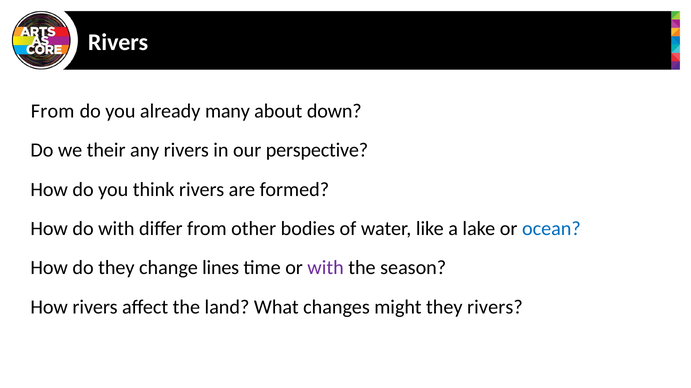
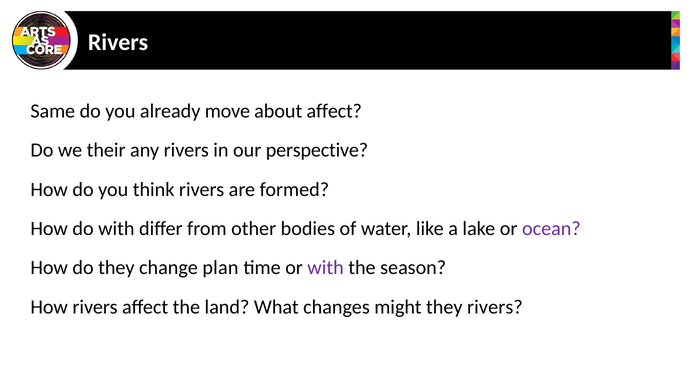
From at (53, 111): From -> Same
many: many -> move
about down: down -> affect
ocean colour: blue -> purple
lines: lines -> plan
